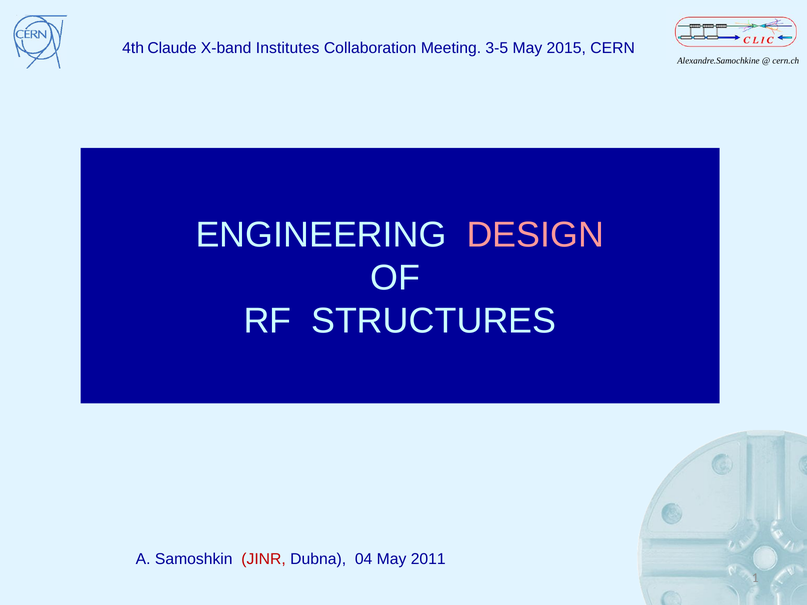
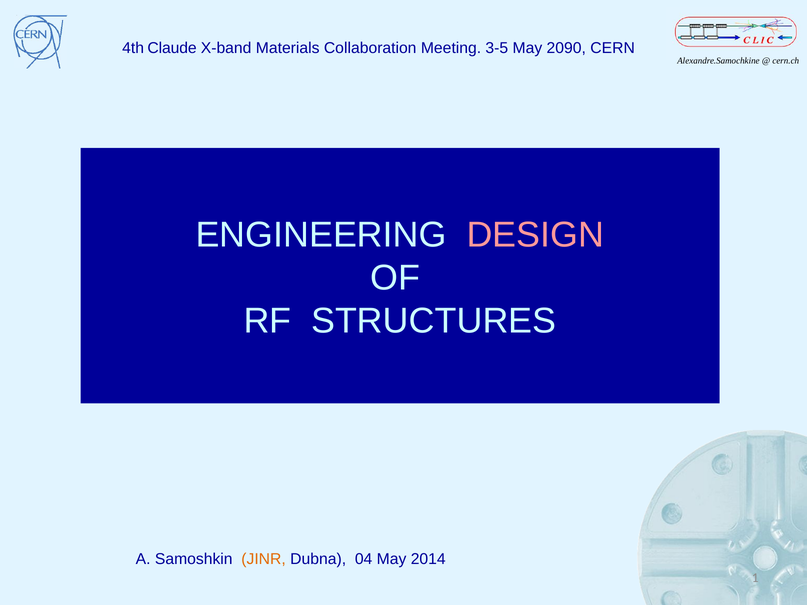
Institutes: Institutes -> Materials
2015: 2015 -> 2090
JINR colour: red -> orange
2011: 2011 -> 2014
